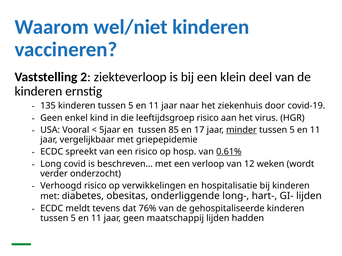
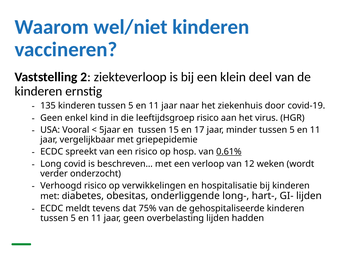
85: 85 -> 15
minder underline: present -> none
76%: 76% -> 75%
maatschappij: maatschappij -> overbelasting
